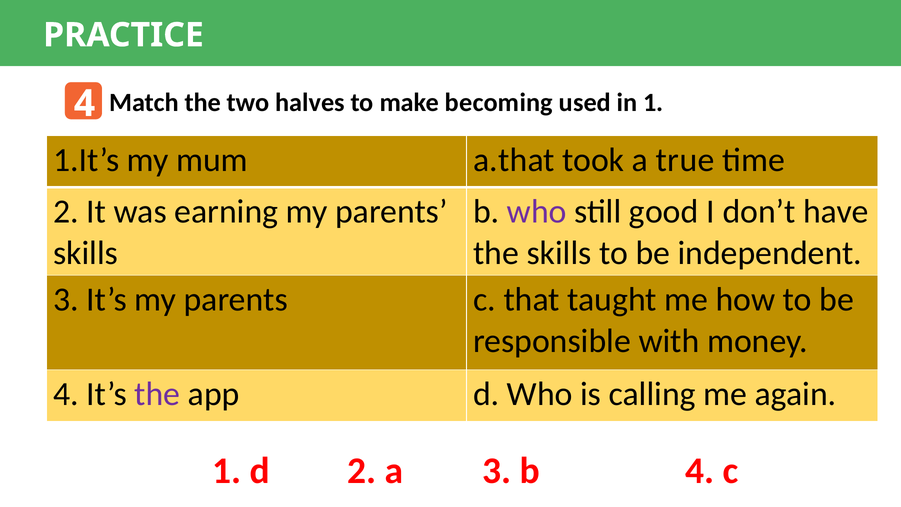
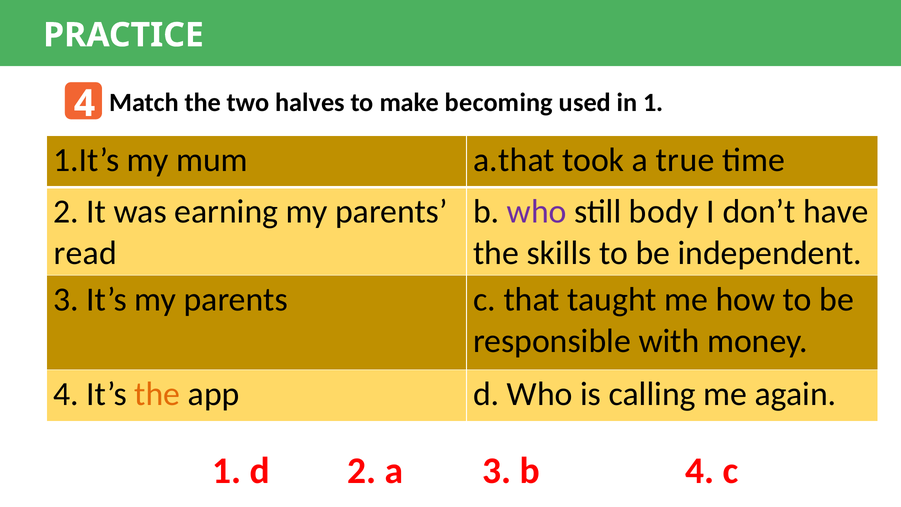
good: good -> body
skills at (86, 253): skills -> read
the at (157, 394) colour: purple -> orange
